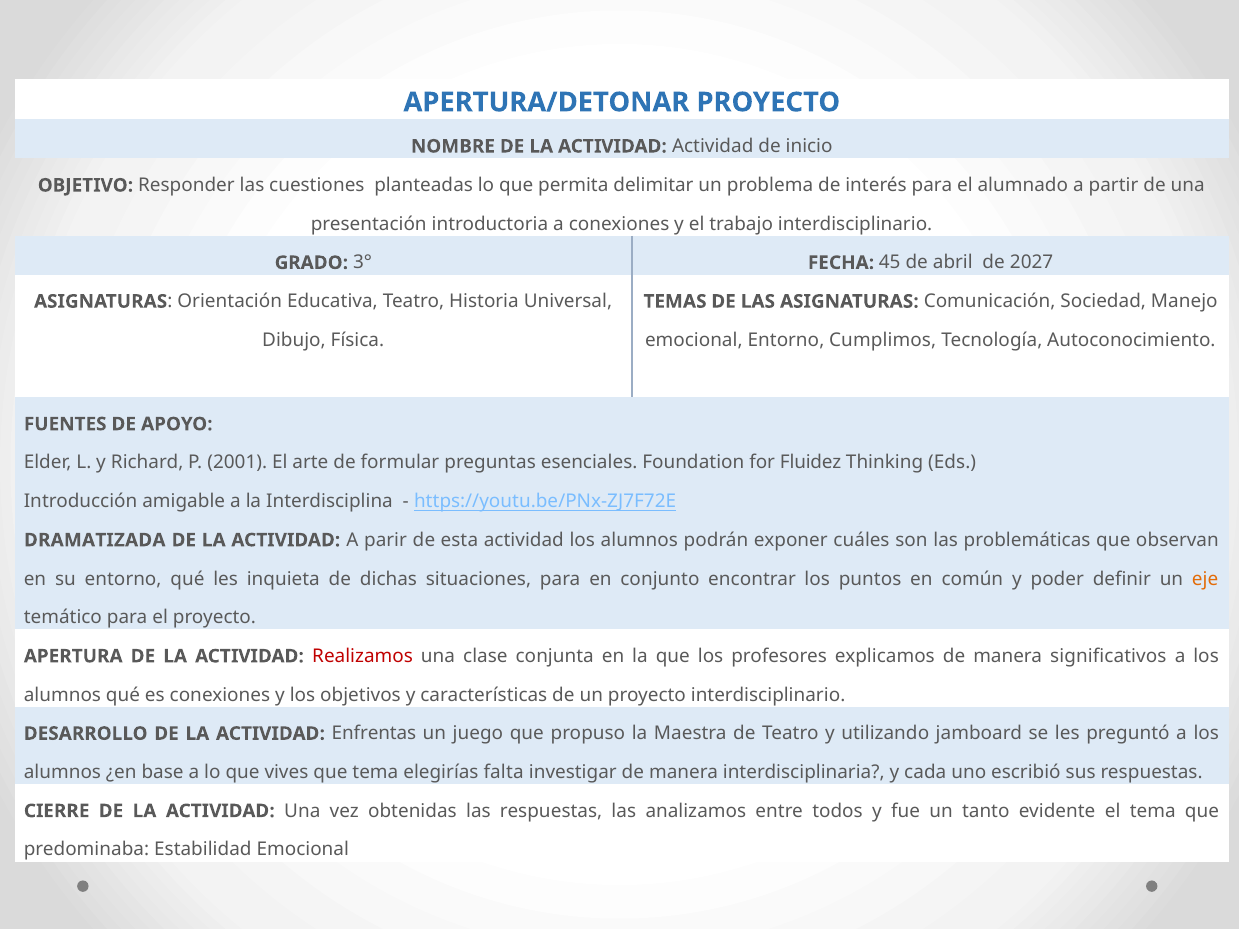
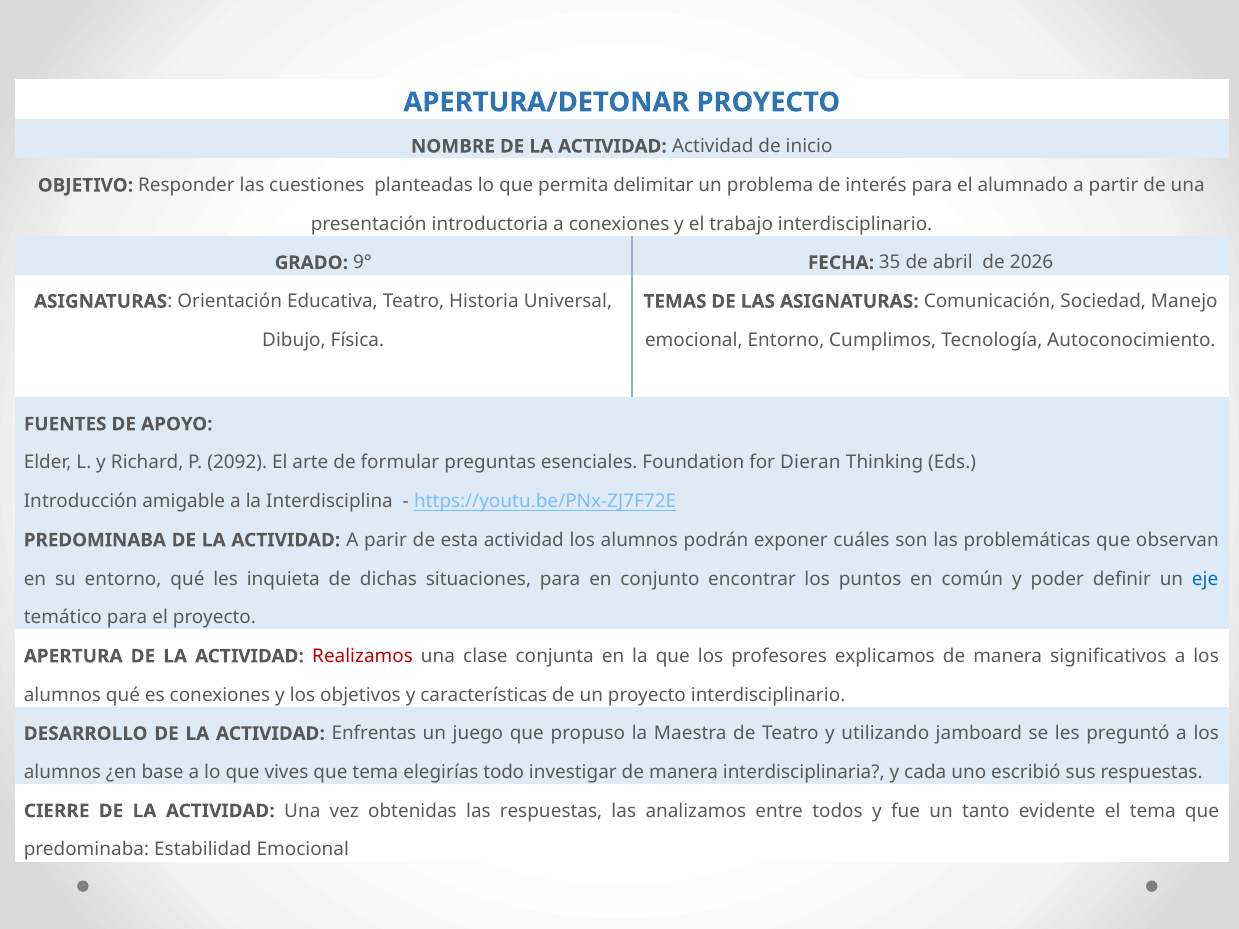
3°: 3° -> 9°
45: 45 -> 35
2027: 2027 -> 2026
2001: 2001 -> 2092
Fluidez: Fluidez -> Dieran
DRAMATIZADA at (95, 540): DRAMATIZADA -> PREDOMINABA
eje colour: orange -> blue
falta: falta -> todo
